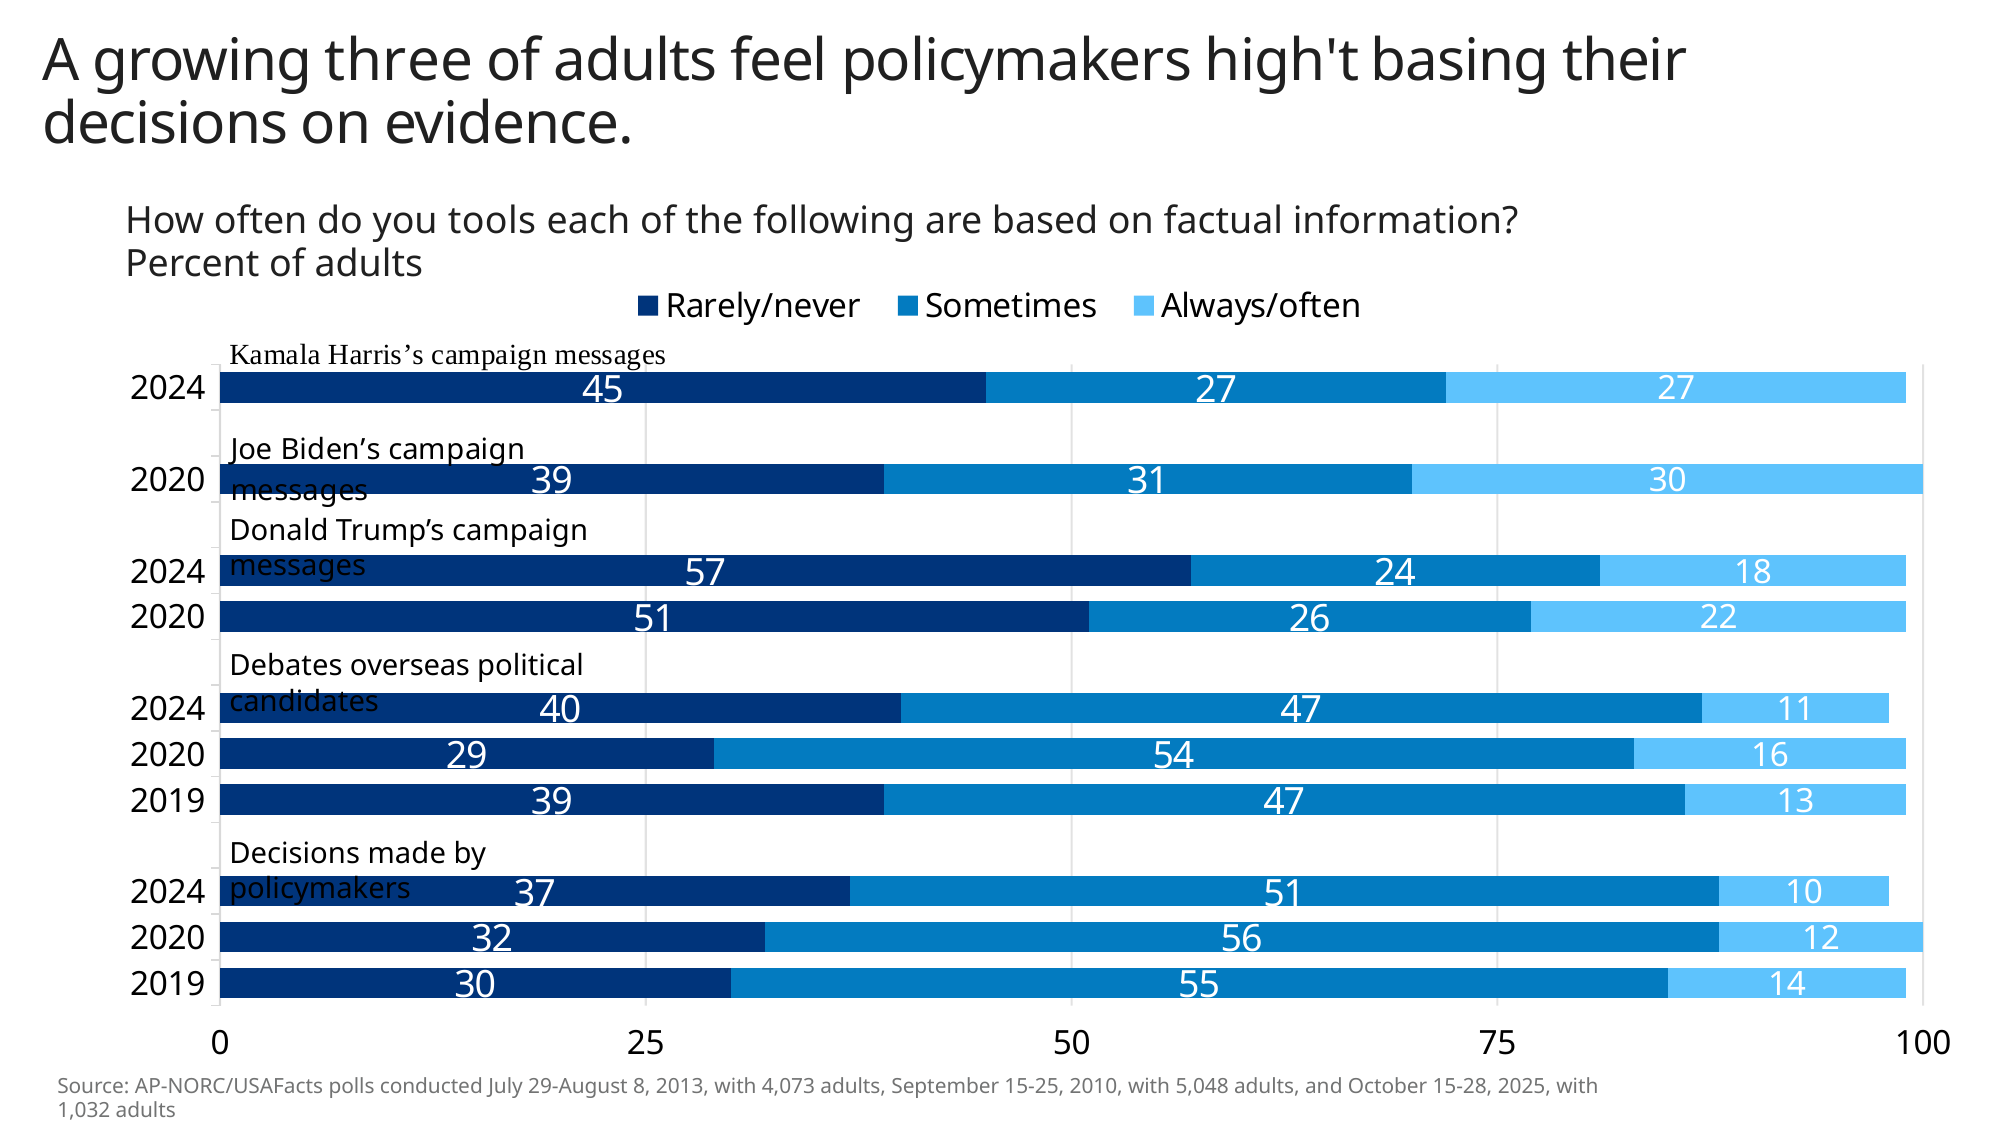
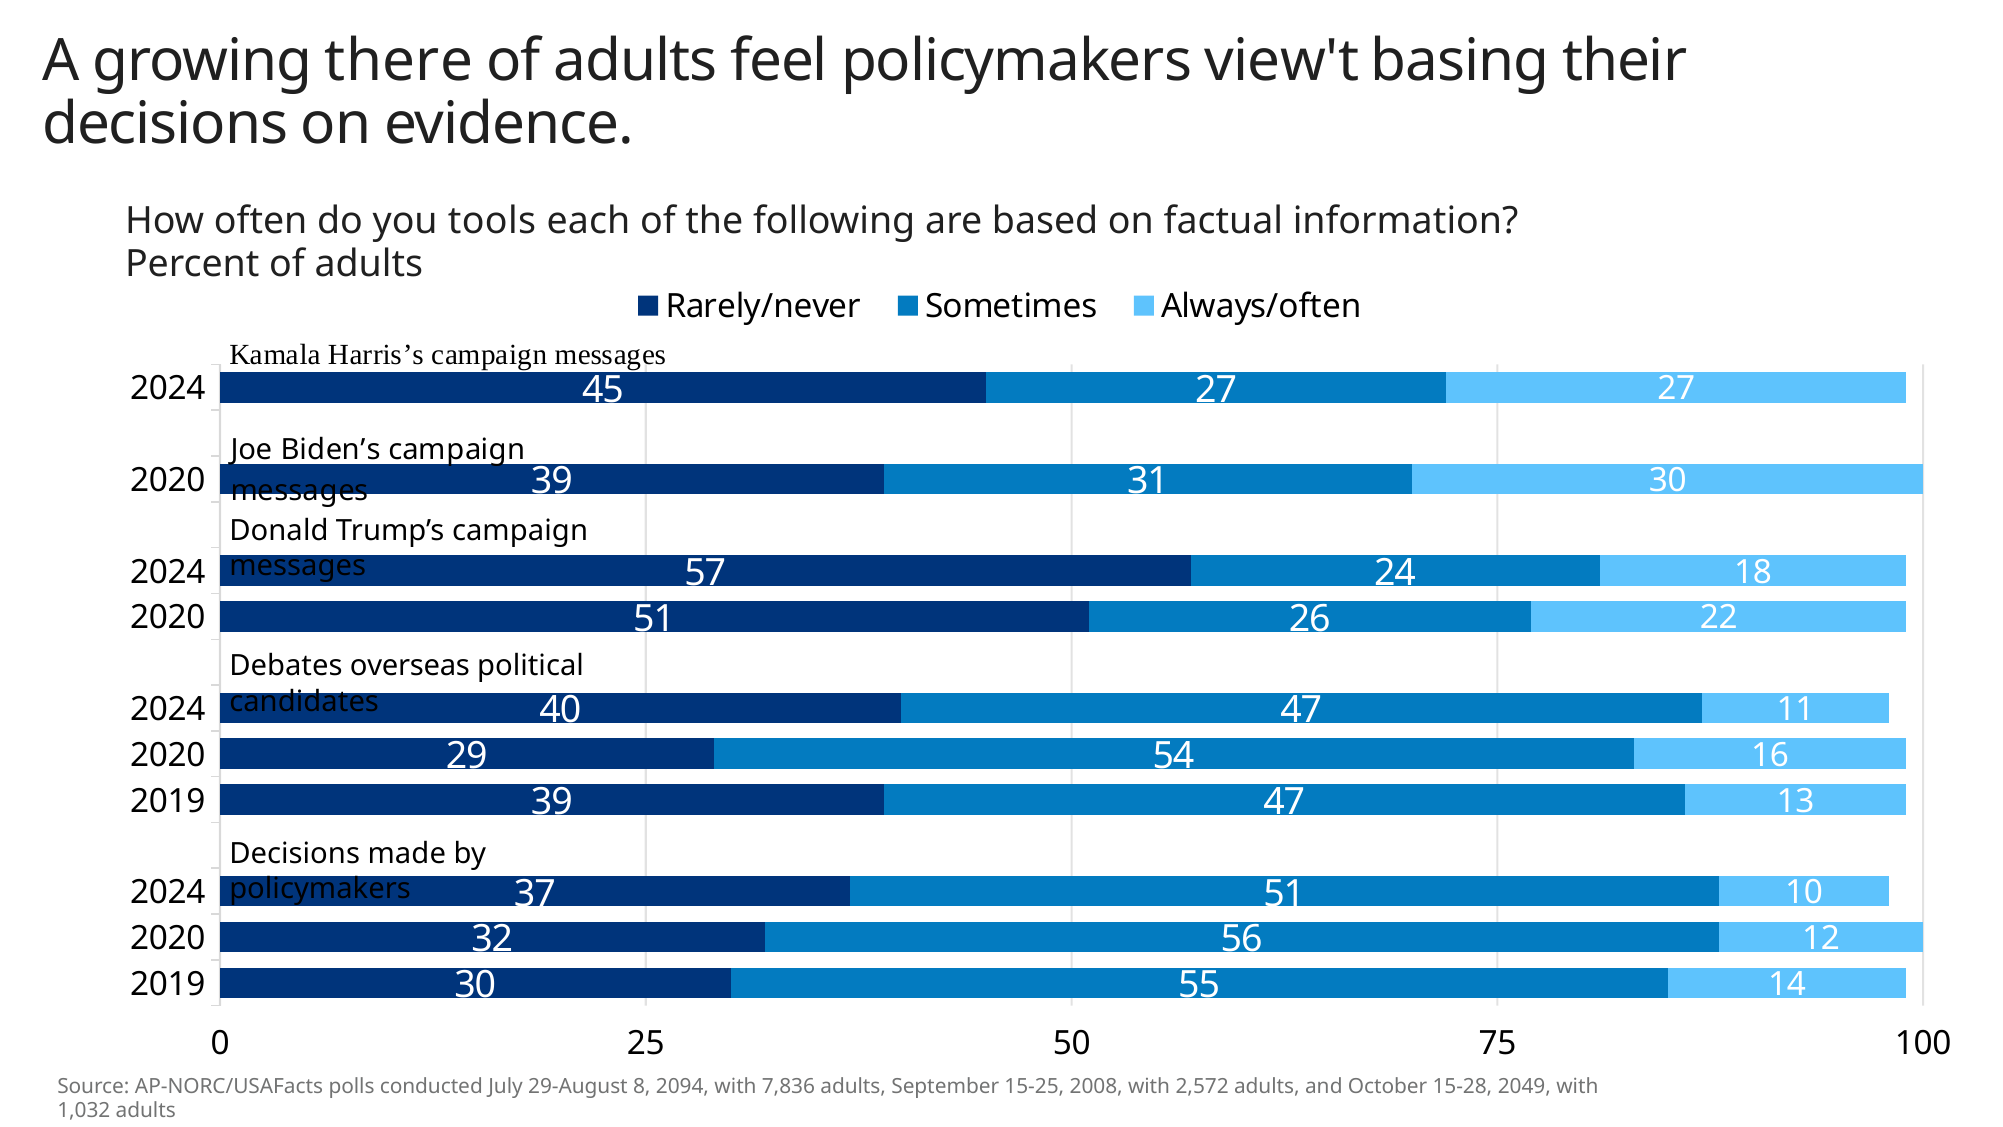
three: three -> there
high't: high't -> view't
2013: 2013 -> 2094
4,073: 4,073 -> 7,836
2010: 2010 -> 2008
5,048: 5,048 -> 2,572
2025: 2025 -> 2049
